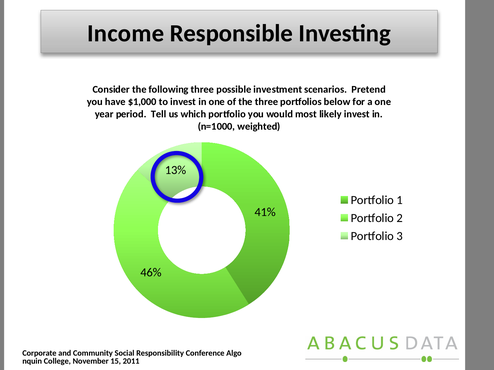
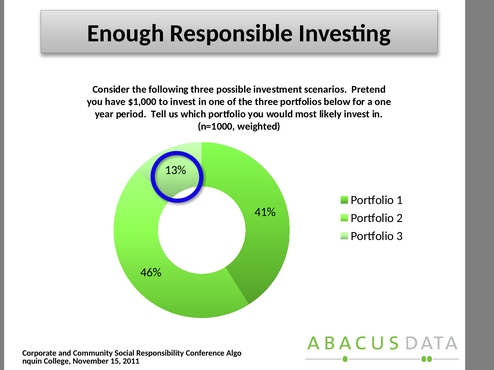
Income: Income -> Enough
